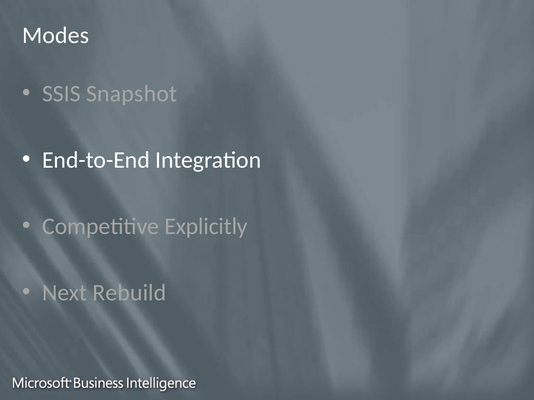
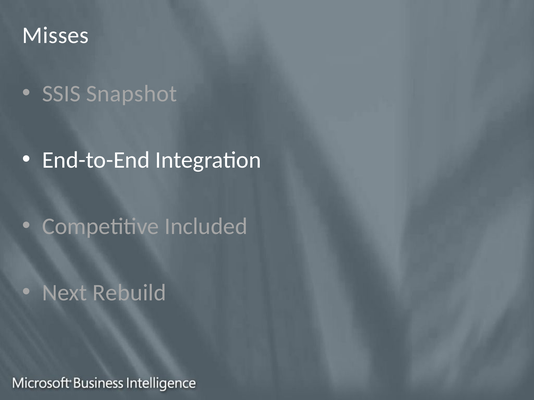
Modes: Modes -> Misses
Explicitly: Explicitly -> Included
